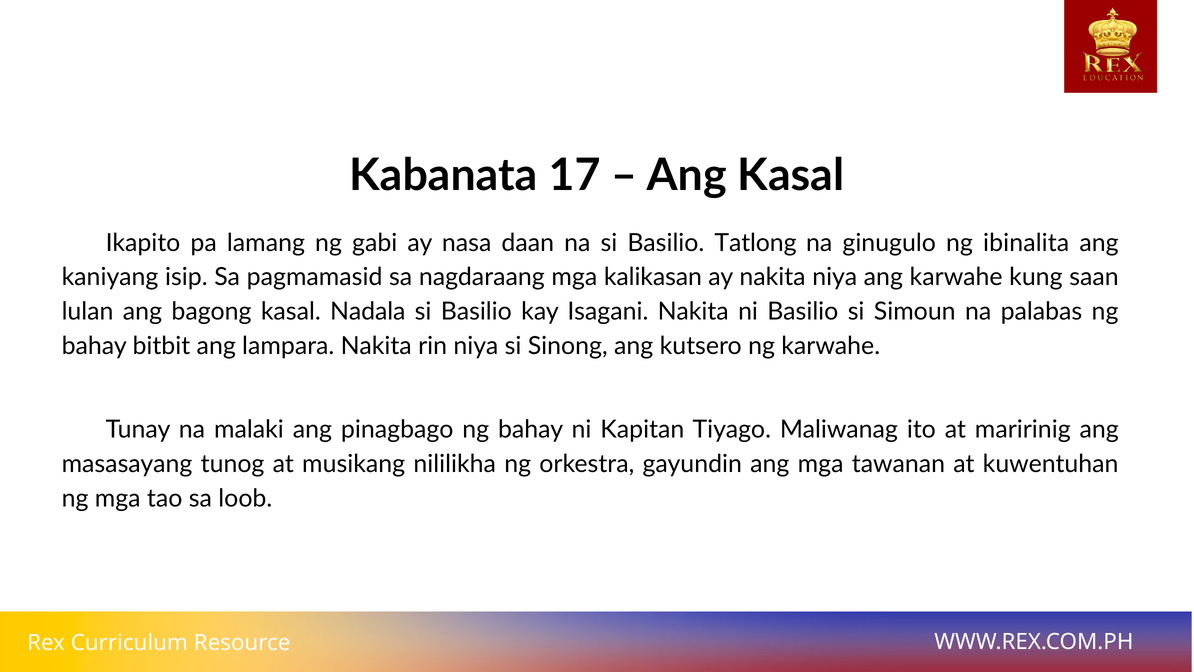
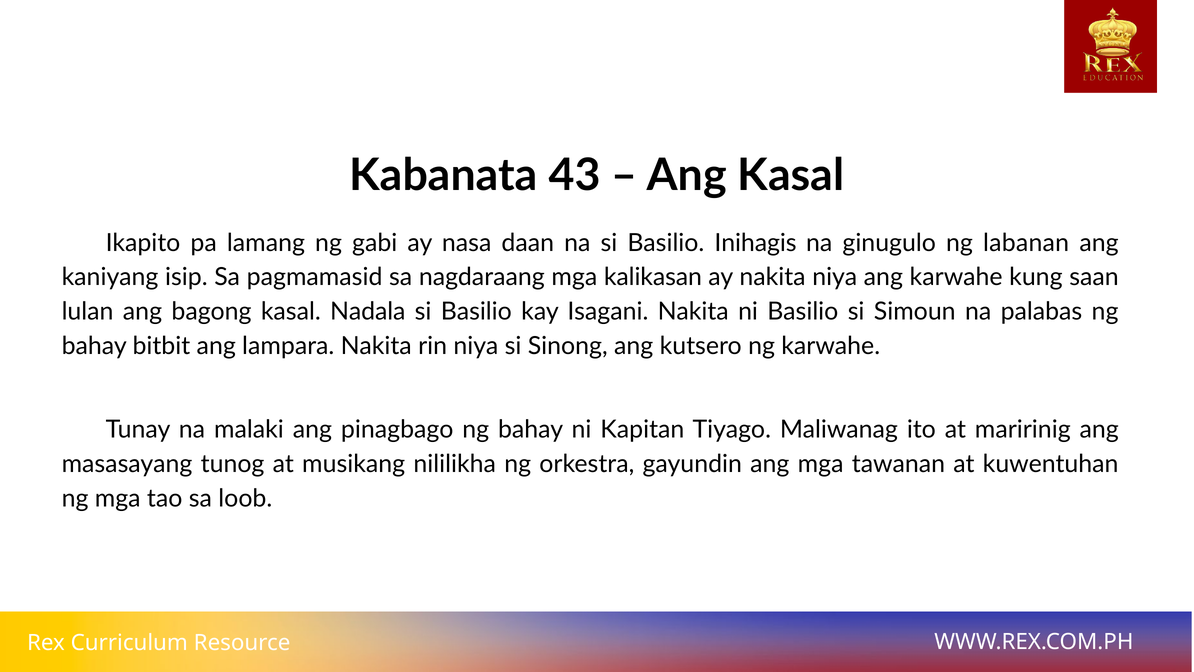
17: 17 -> 43
Tatlong: Tatlong -> Inihagis
ibinalita: ibinalita -> labanan
